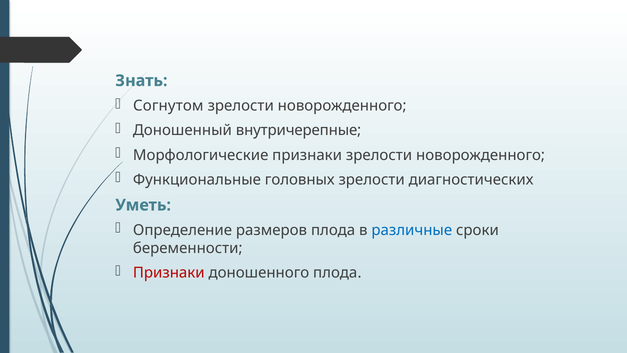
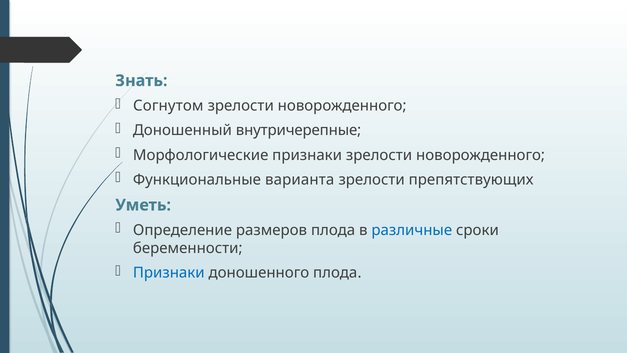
головных: головных -> варианта
диагностических: диагностических -> препятствующих
Признаки at (169, 273) colour: red -> blue
